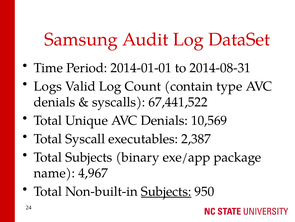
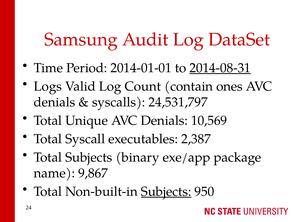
2014-08-31 underline: none -> present
type: type -> ones
67,441,522: 67,441,522 -> 24,531,797
4,967: 4,967 -> 9,867
